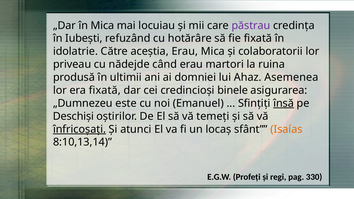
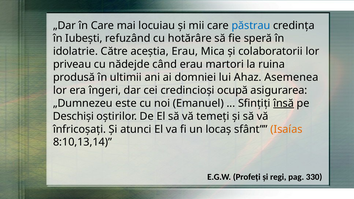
în Mica: Mica -> Care
păstrau colour: purple -> blue
fie fixată: fixată -> speră
era fixată: fixată -> îngeri
binele: binele -> ocupă
înfricoşaţi underline: present -> none
